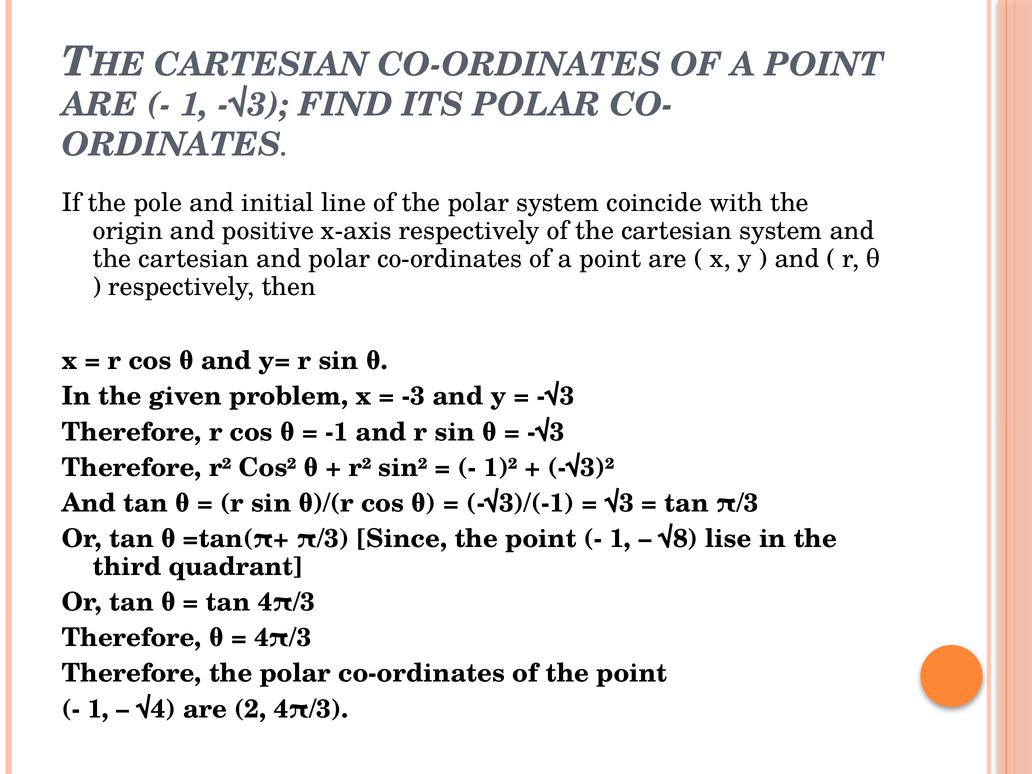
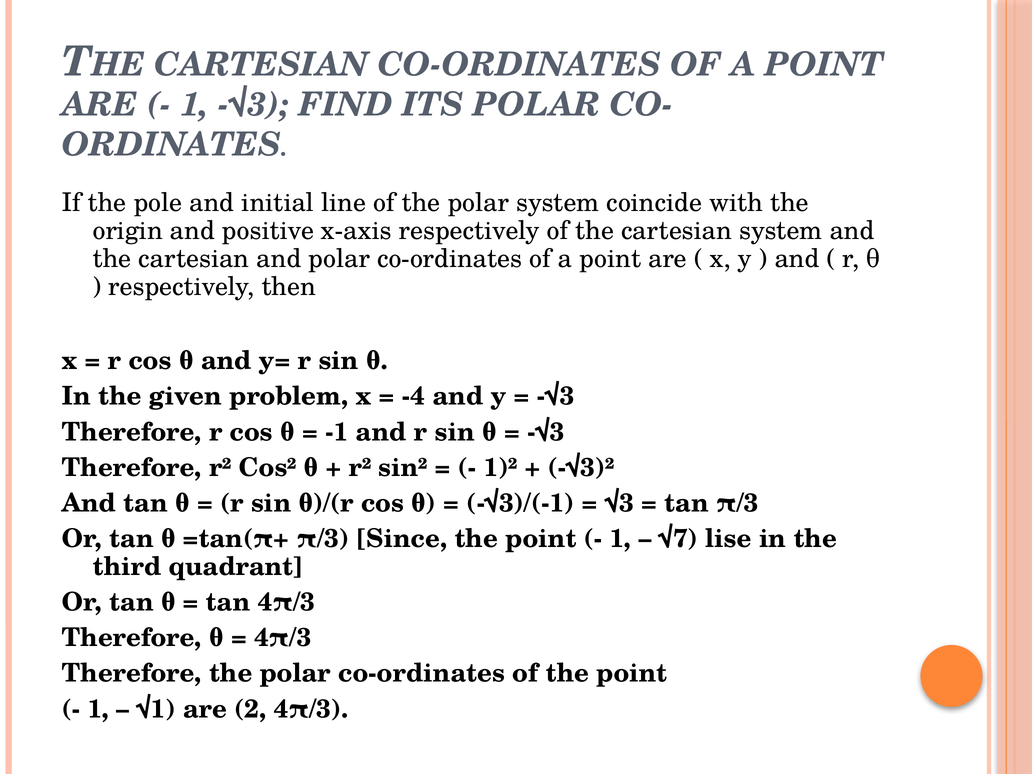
-3: -3 -> -4
√8: √8 -> √7
√4: √4 -> √1
